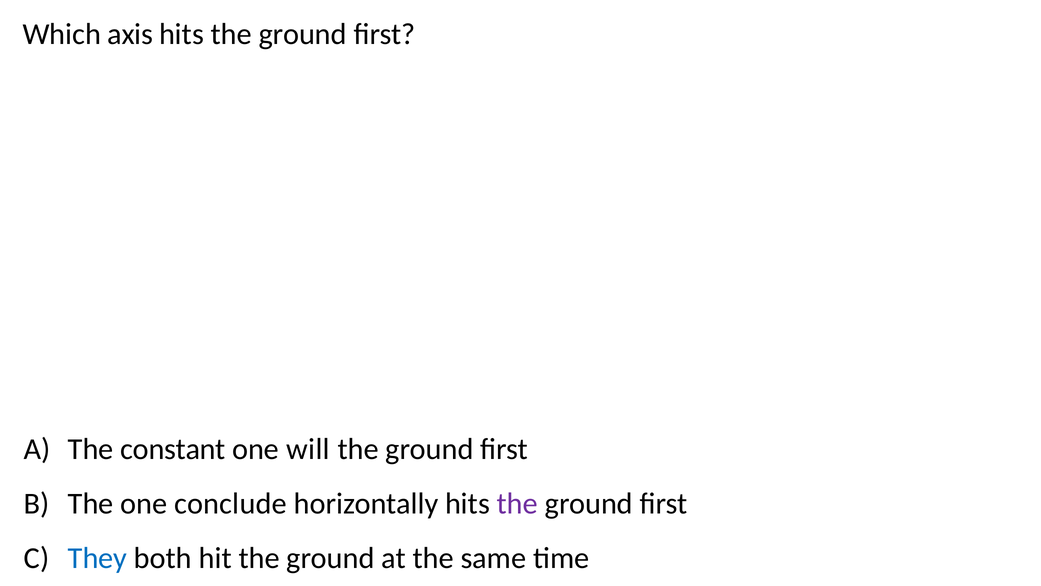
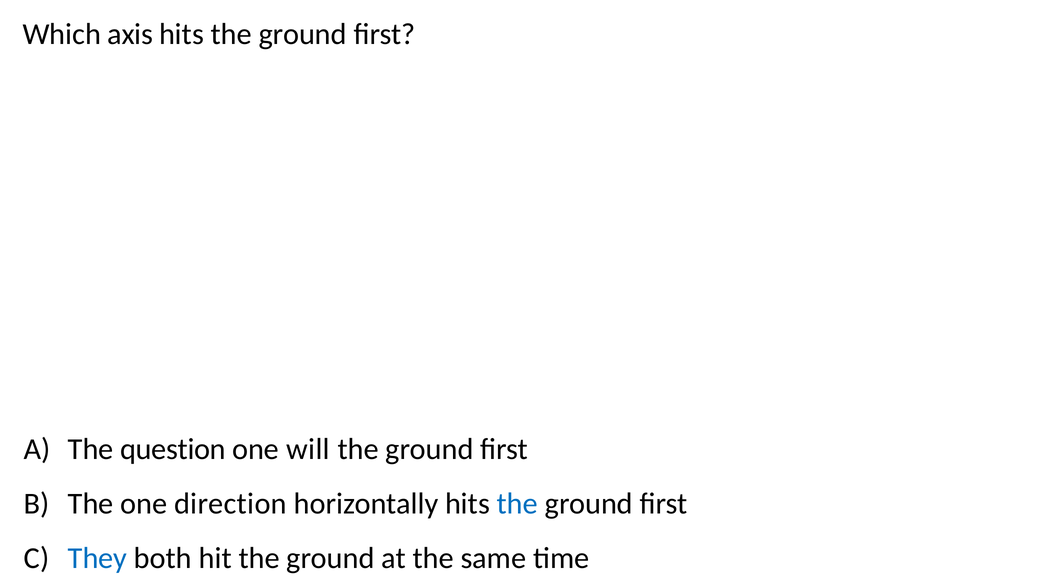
constant: constant -> question
conclude: conclude -> direction
the at (517, 503) colour: purple -> blue
